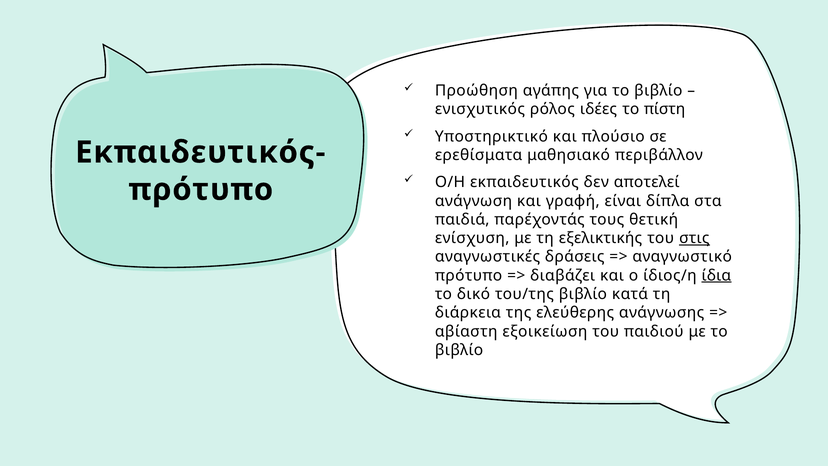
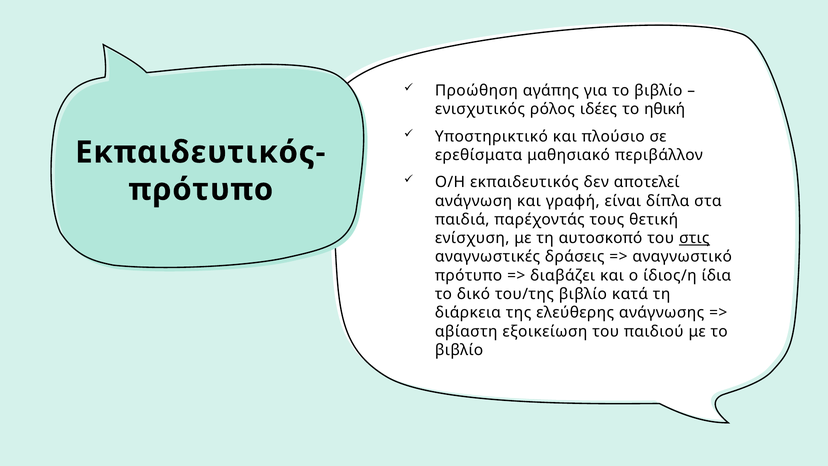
πίστη: πίστη -> ηθική
εξελικτικής: εξελικτικής -> αυτοσκοπό
ίδια underline: present -> none
